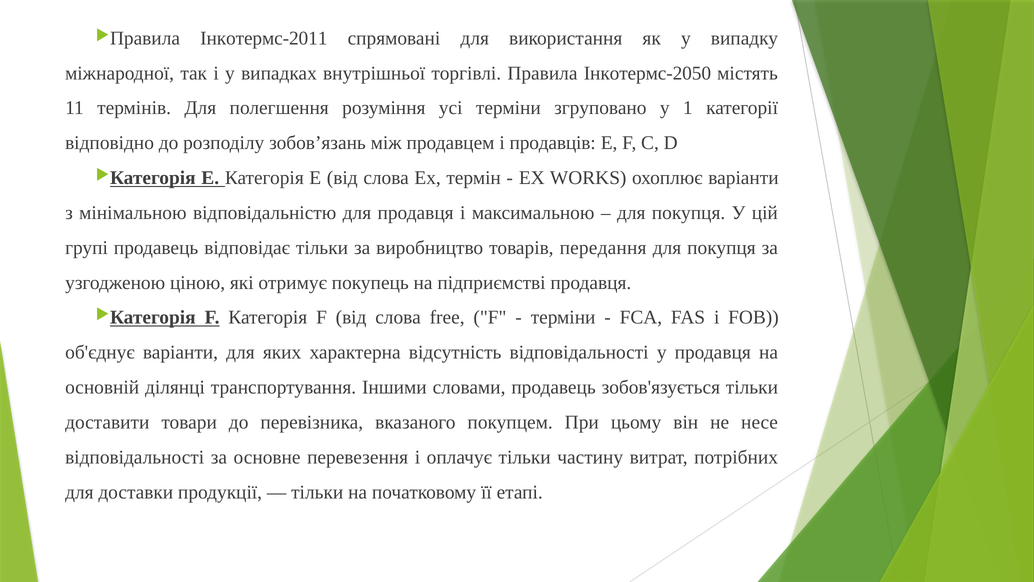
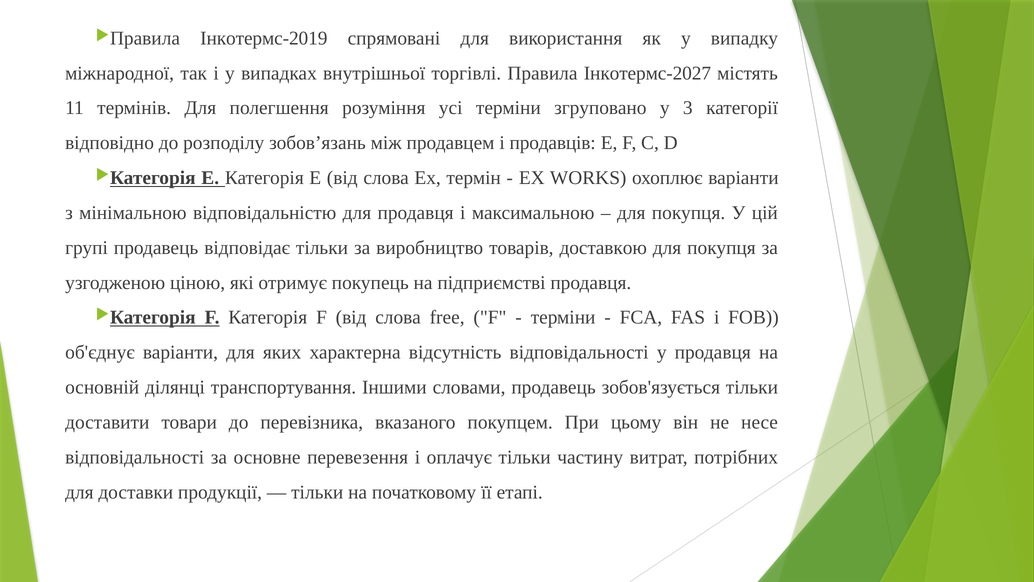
Інкотермс-2011: Інкотермс-2011 -> Інкотермс-2019
Інкотермс-2050: Інкотермс-2050 -> Інкотермс-2027
1: 1 -> 3
передання: передання -> доставкою
